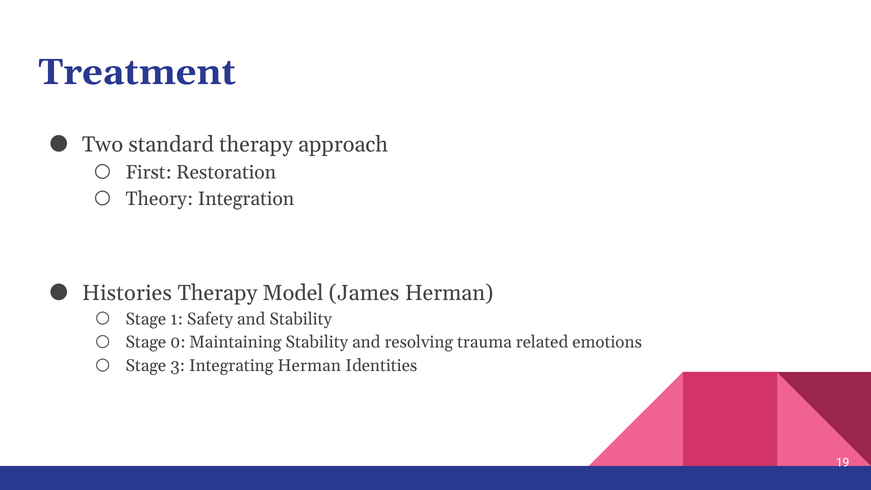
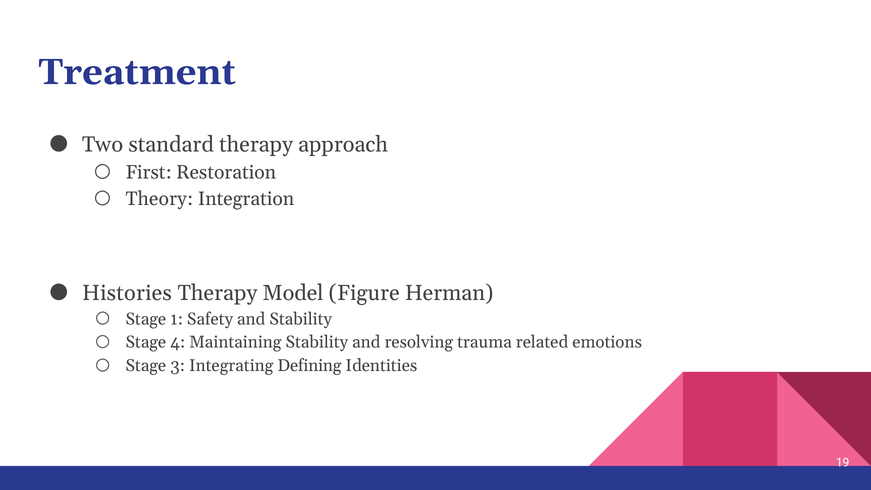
James: James -> Figure
0: 0 -> 4
Integrating Herman: Herman -> Defining
